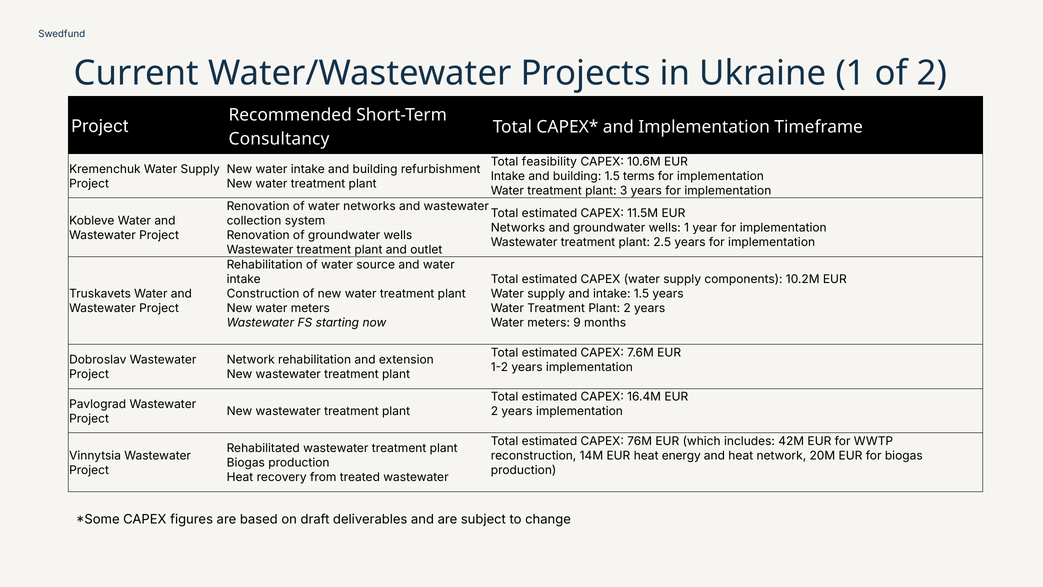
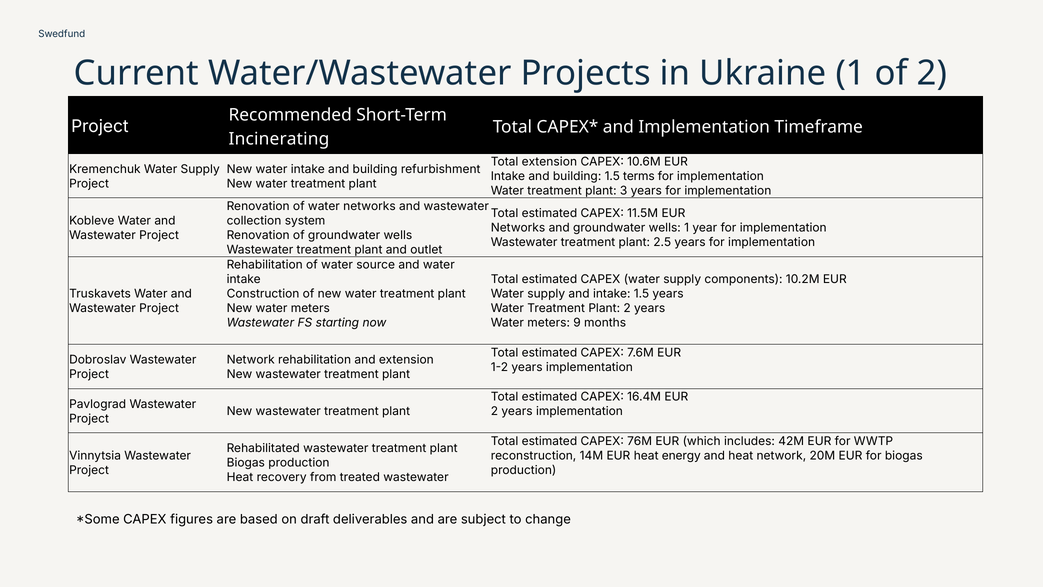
Consultancy: Consultancy -> Incinerating
Total feasibility: feasibility -> extension
